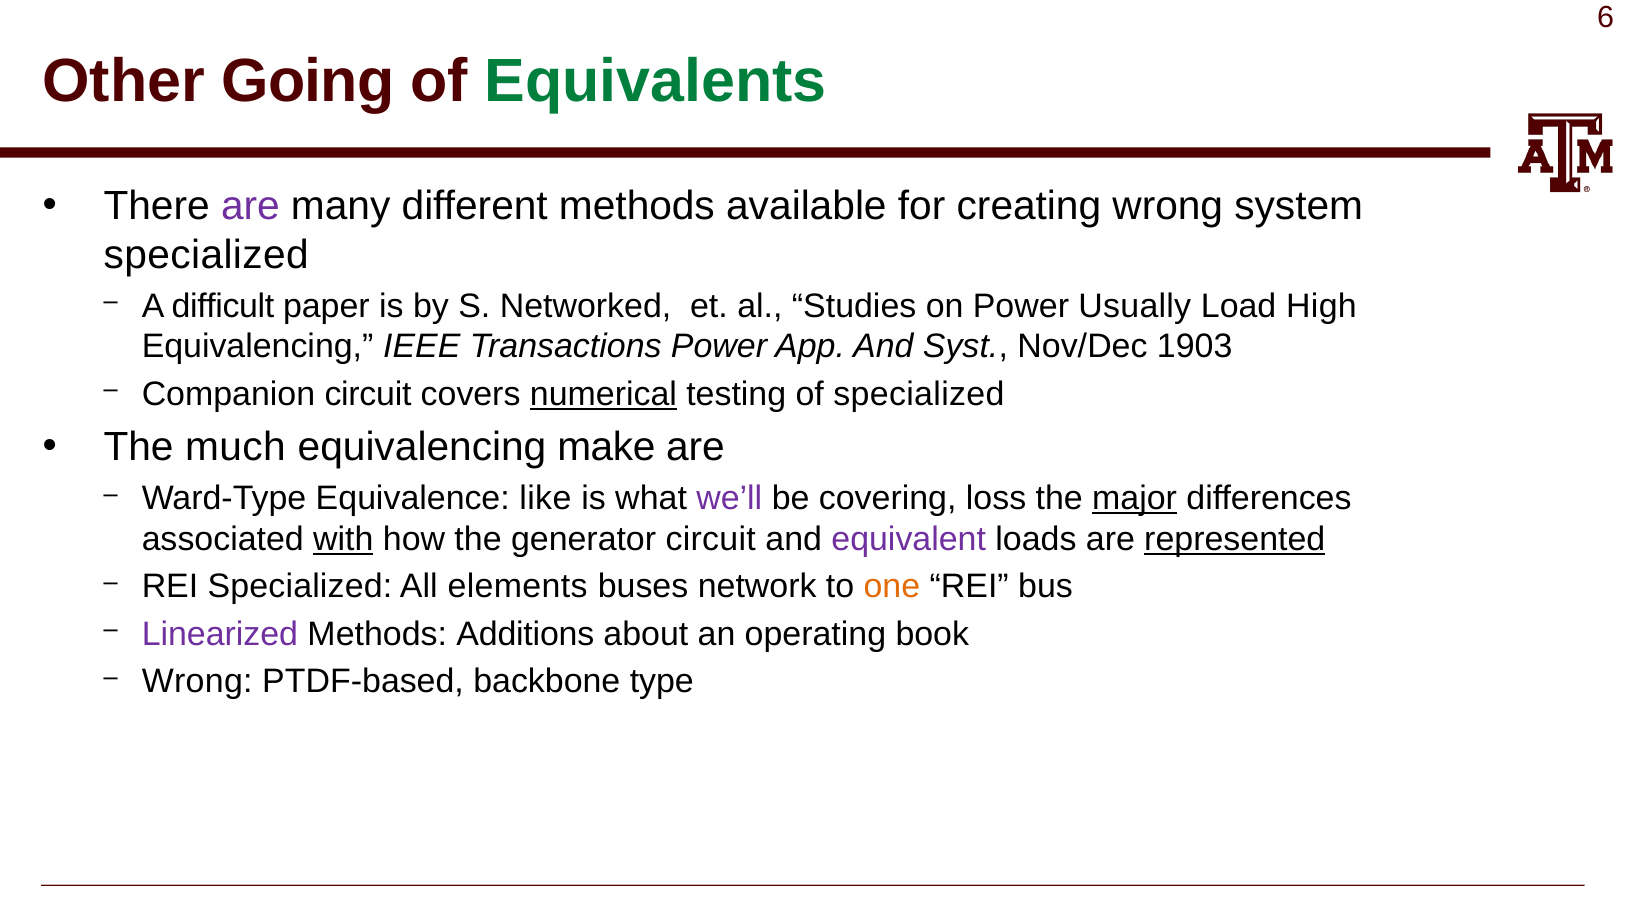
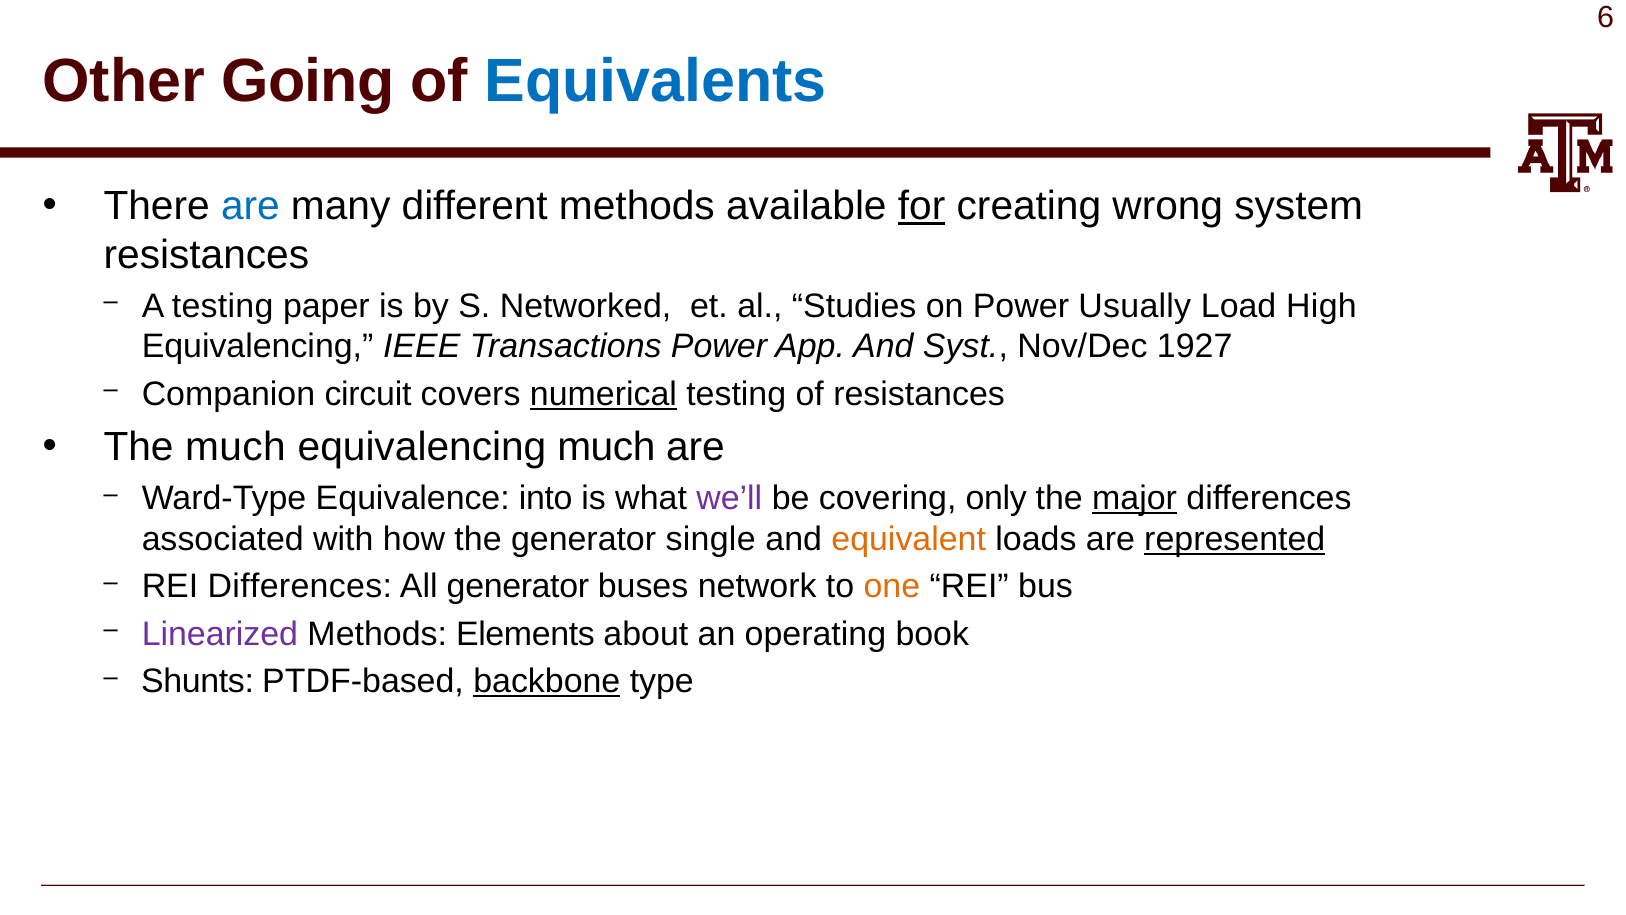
Equivalents colour: green -> blue
are at (250, 206) colour: purple -> blue
for underline: none -> present
specialized at (206, 255): specialized -> resistances
A difficult: difficult -> testing
1903: 1903 -> 1927
of specialized: specialized -> resistances
equivalencing make: make -> much
like: like -> into
loss: loss -> only
with underline: present -> none
generator circuit: circuit -> single
equivalent colour: purple -> orange
REI Specialized: Specialized -> Differences
All elements: elements -> generator
Additions: Additions -> Elements
Wrong at (197, 681): Wrong -> Shunts
backbone underline: none -> present
